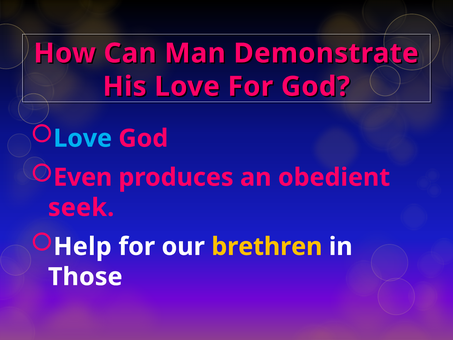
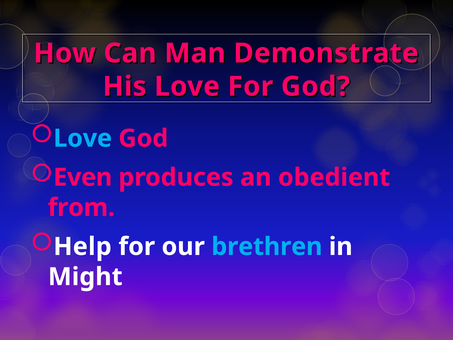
seek: seek -> from
brethren colour: yellow -> light blue
Those: Those -> Might
